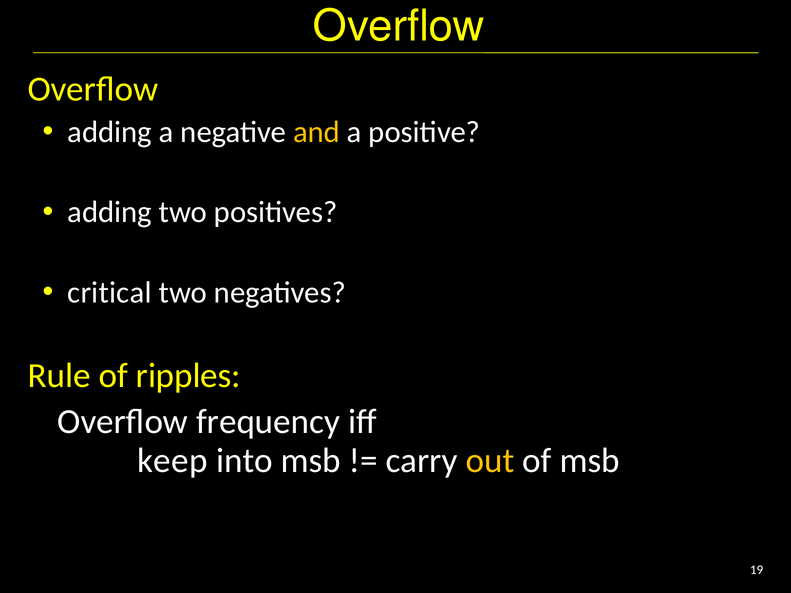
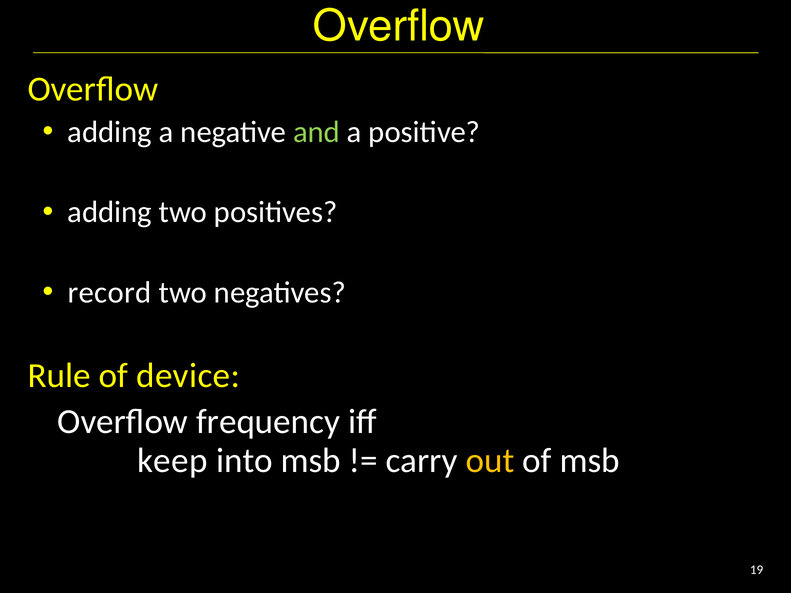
and colour: yellow -> light green
critical: critical -> record
ripples: ripples -> device
